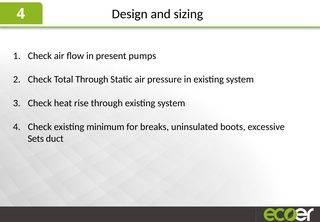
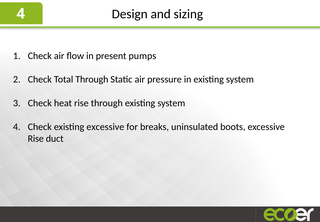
existing minimum: minimum -> excessive
Sets at (36, 138): Sets -> Rise
